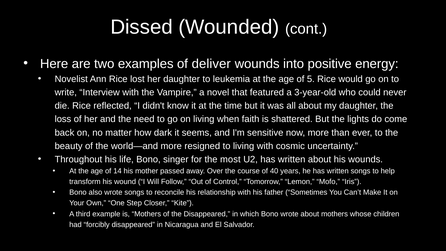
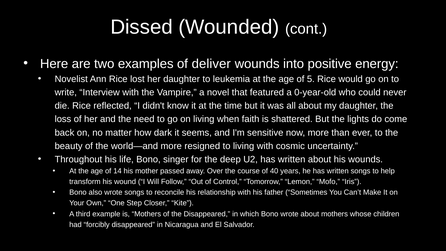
3-year-old: 3-year-old -> 0-year-old
most: most -> deep
